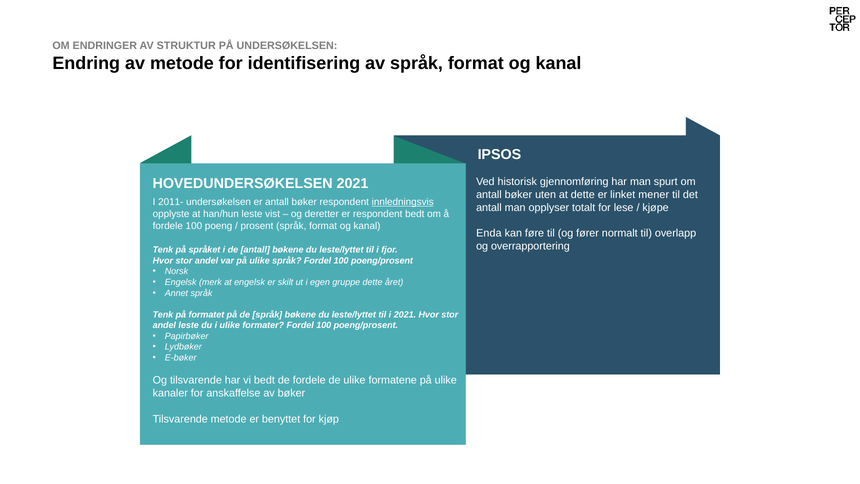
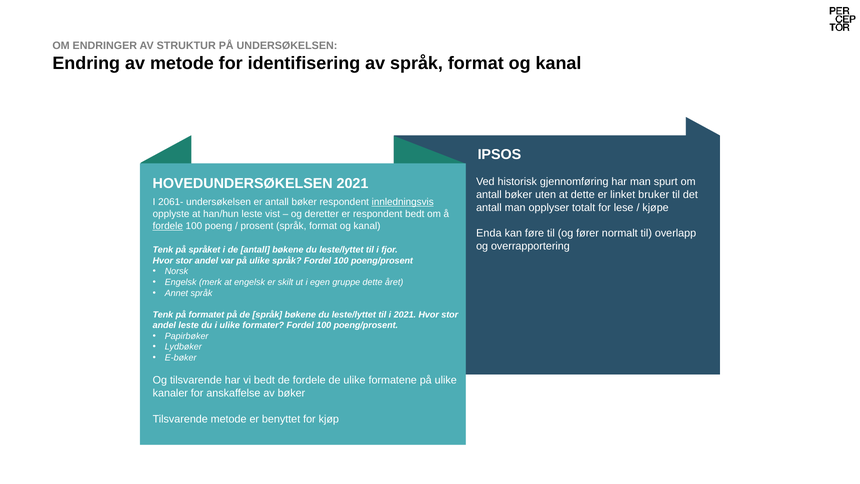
mener: mener -> bruker
2011-: 2011- -> 2061-
fordele at (168, 226) underline: none -> present
